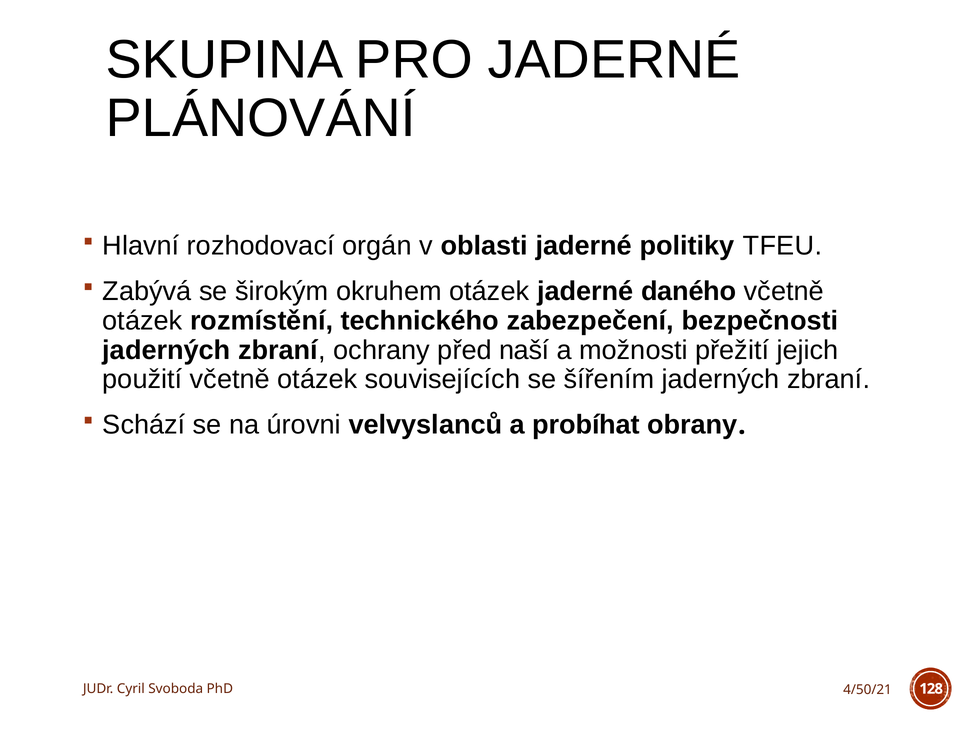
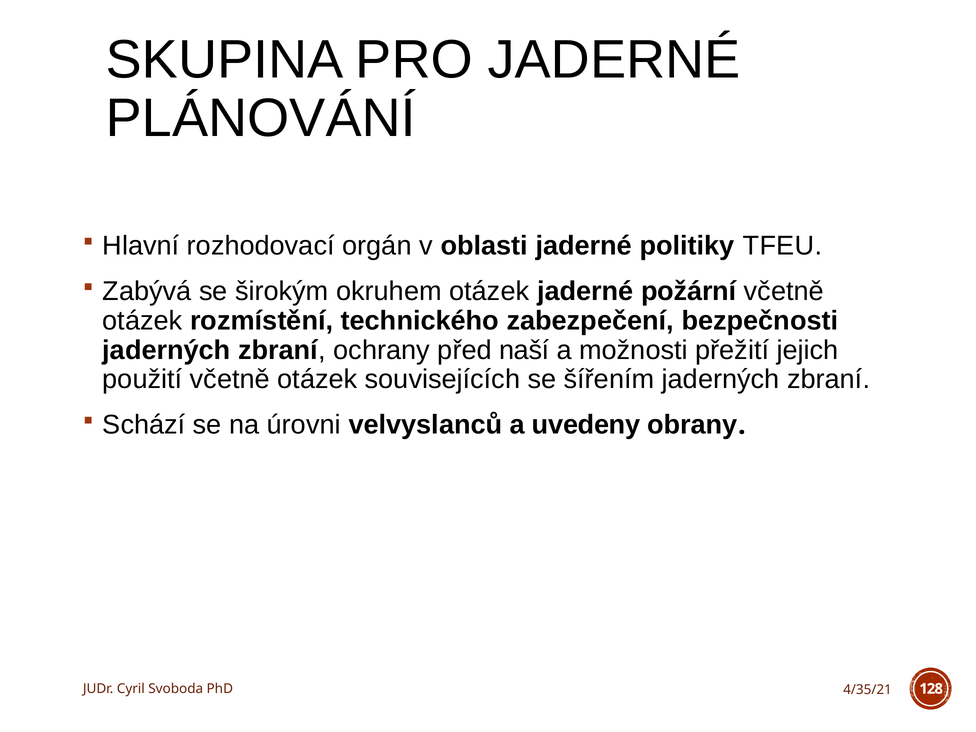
daného: daného -> požární
probíhat: probíhat -> uvedeny
4/50/21: 4/50/21 -> 4/35/21
